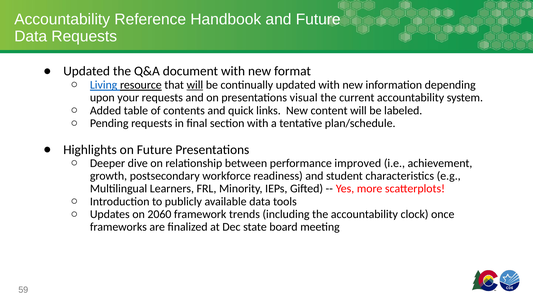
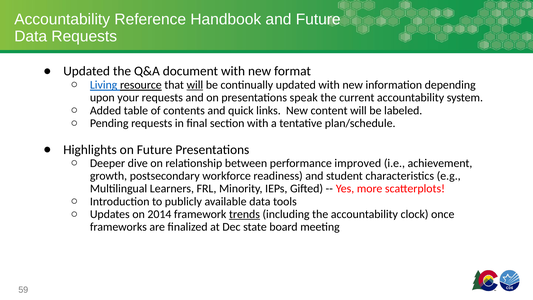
visual: visual -> speak
2060: 2060 -> 2014
trends underline: none -> present
